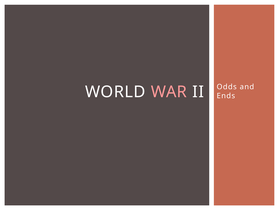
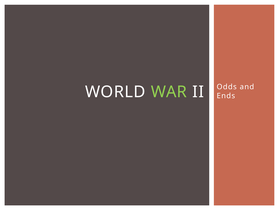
WAR colour: pink -> light green
